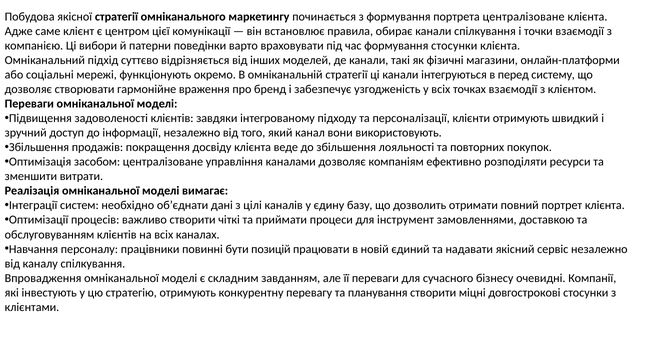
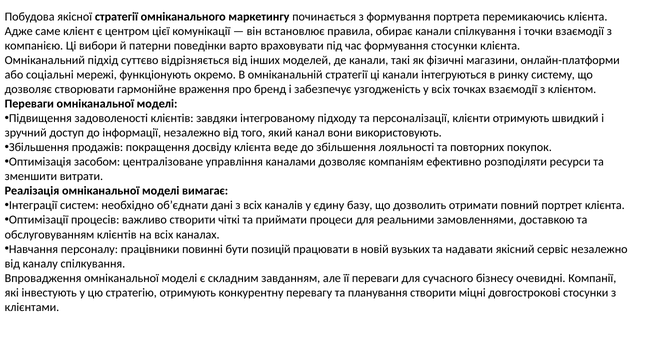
портрета централізоване: централізоване -> перемикаючись
перед: перед -> ринку
з цілі: цілі -> всіх
інструмент: інструмент -> реальними
єдиний: єдиний -> вузьких
